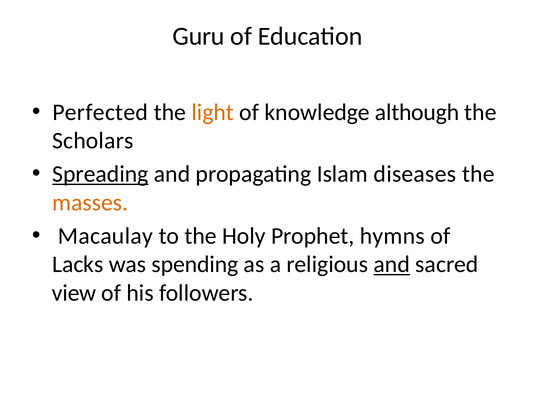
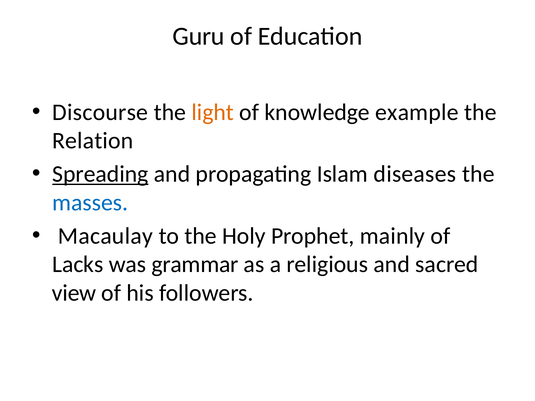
Perfected: Perfected -> Discourse
although: although -> example
Scholars: Scholars -> Relation
masses colour: orange -> blue
hymns: hymns -> mainly
spending: spending -> grammar
and at (392, 265) underline: present -> none
